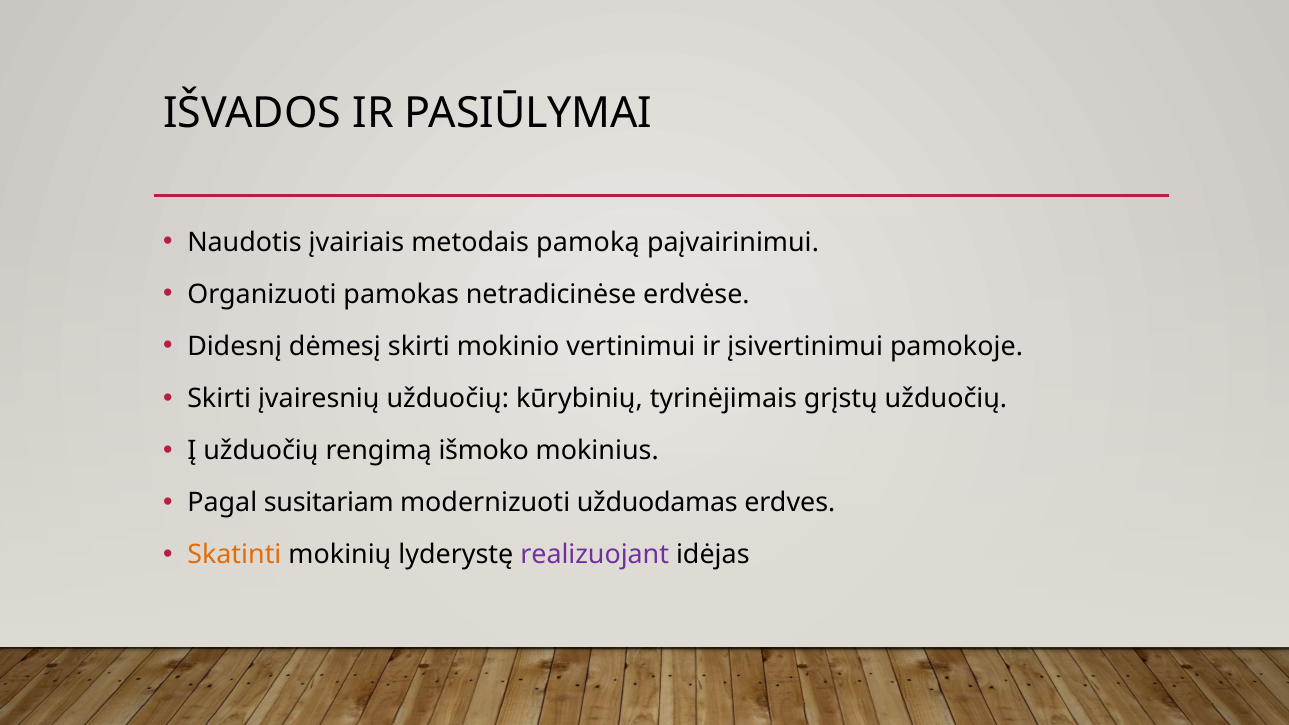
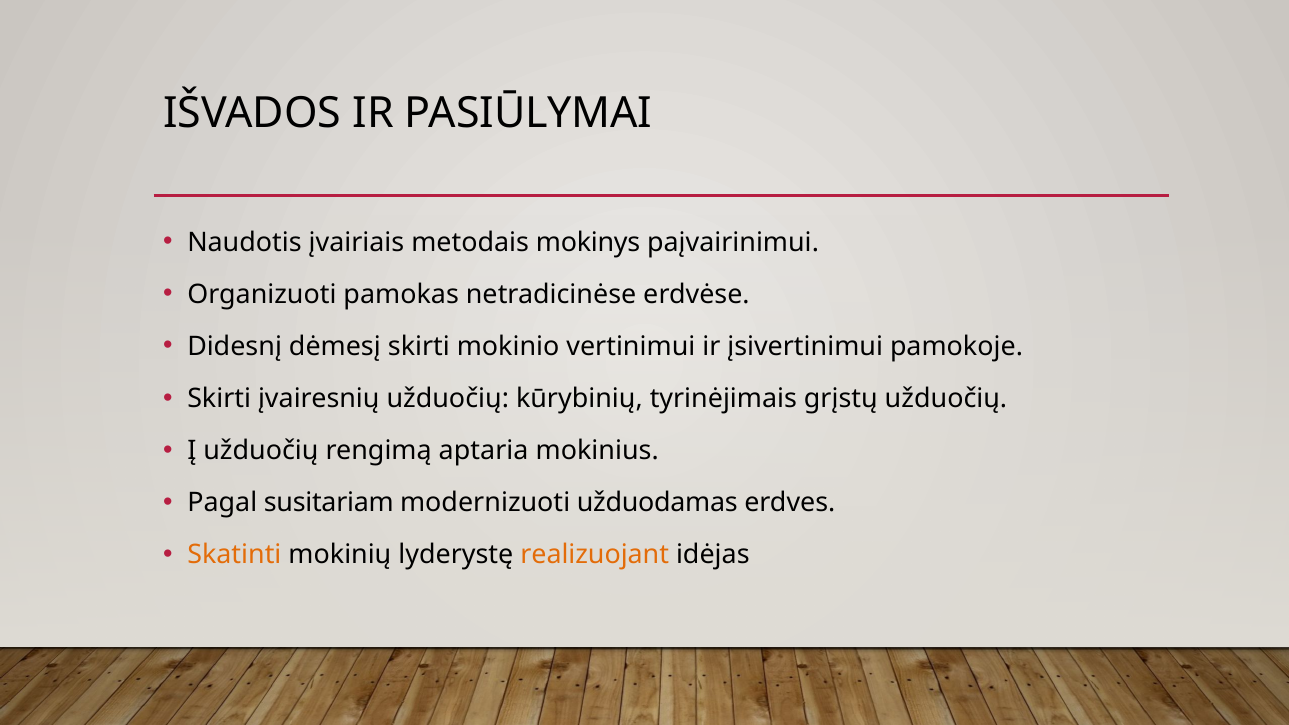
pamoką: pamoką -> mokinys
išmoko: išmoko -> aptaria
realizuojant colour: purple -> orange
